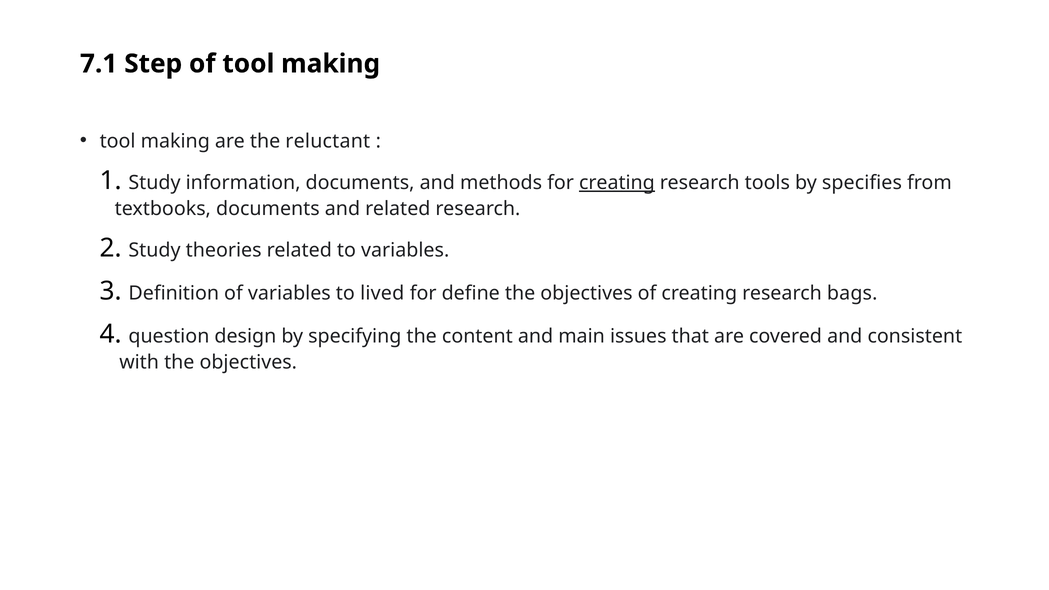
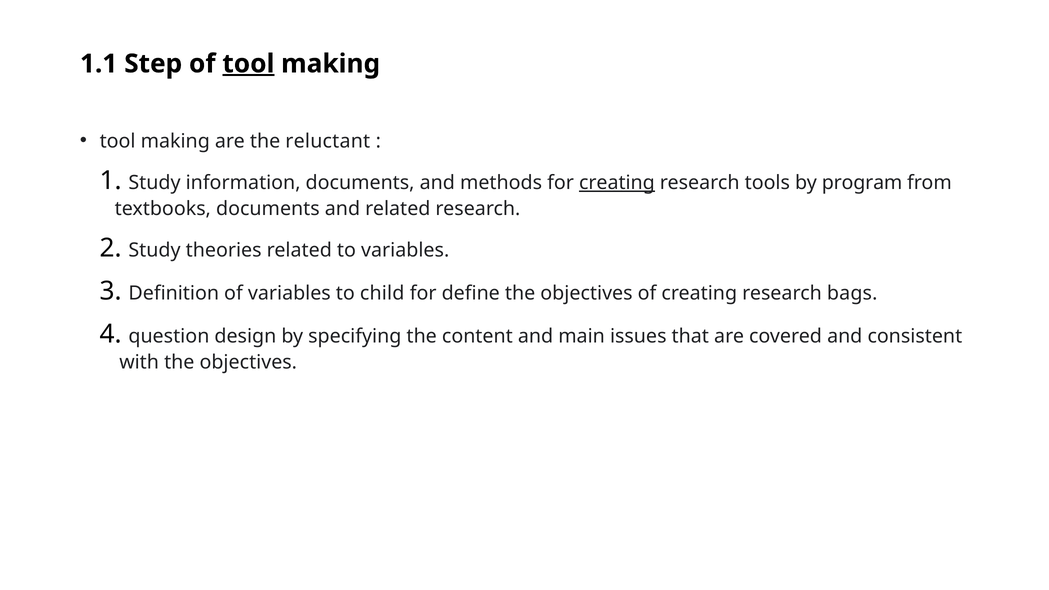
7.1: 7.1 -> 1.1
tool at (248, 64) underline: none -> present
specifies: specifies -> program
lived: lived -> child
